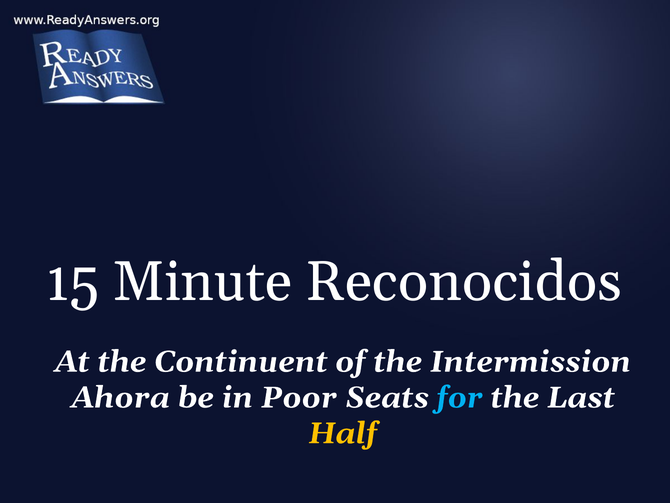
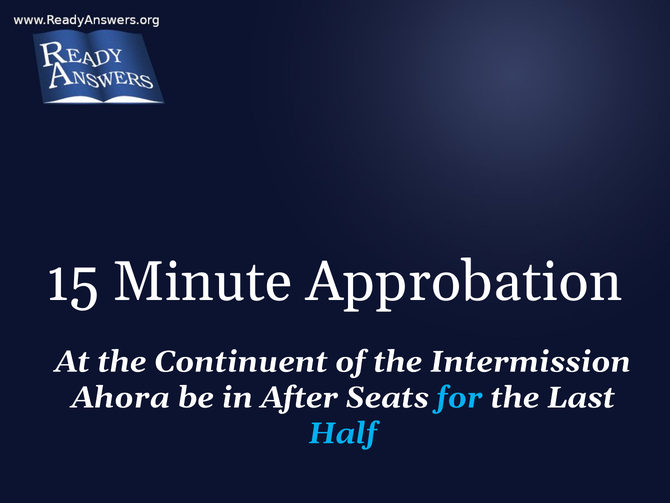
Reconocidos: Reconocidos -> Approbation
Poor: Poor -> After
Half colour: yellow -> light blue
